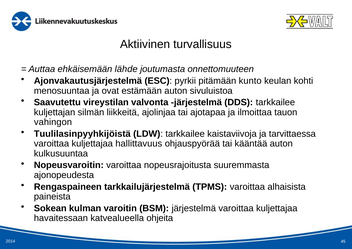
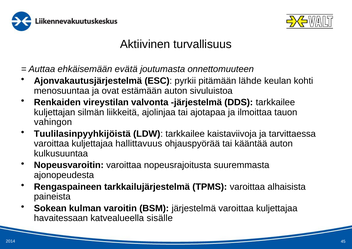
lähde: lähde -> evätä
kunto: kunto -> lähde
Saavutettu: Saavutettu -> Renkaiden
ohjeita: ohjeita -> sisälle
